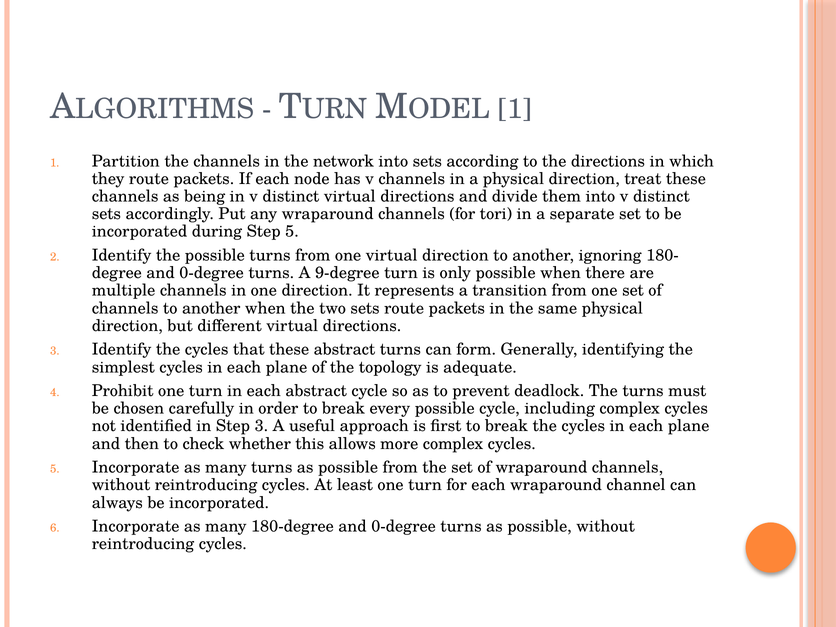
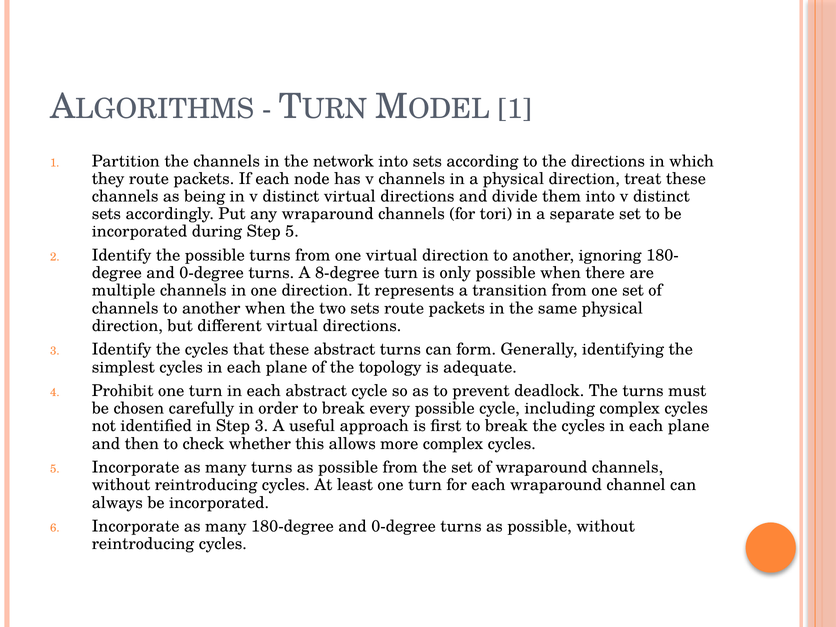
9-degree: 9-degree -> 8-degree
